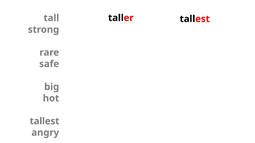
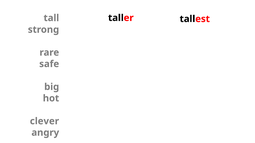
tallest at (45, 121): tallest -> clever
